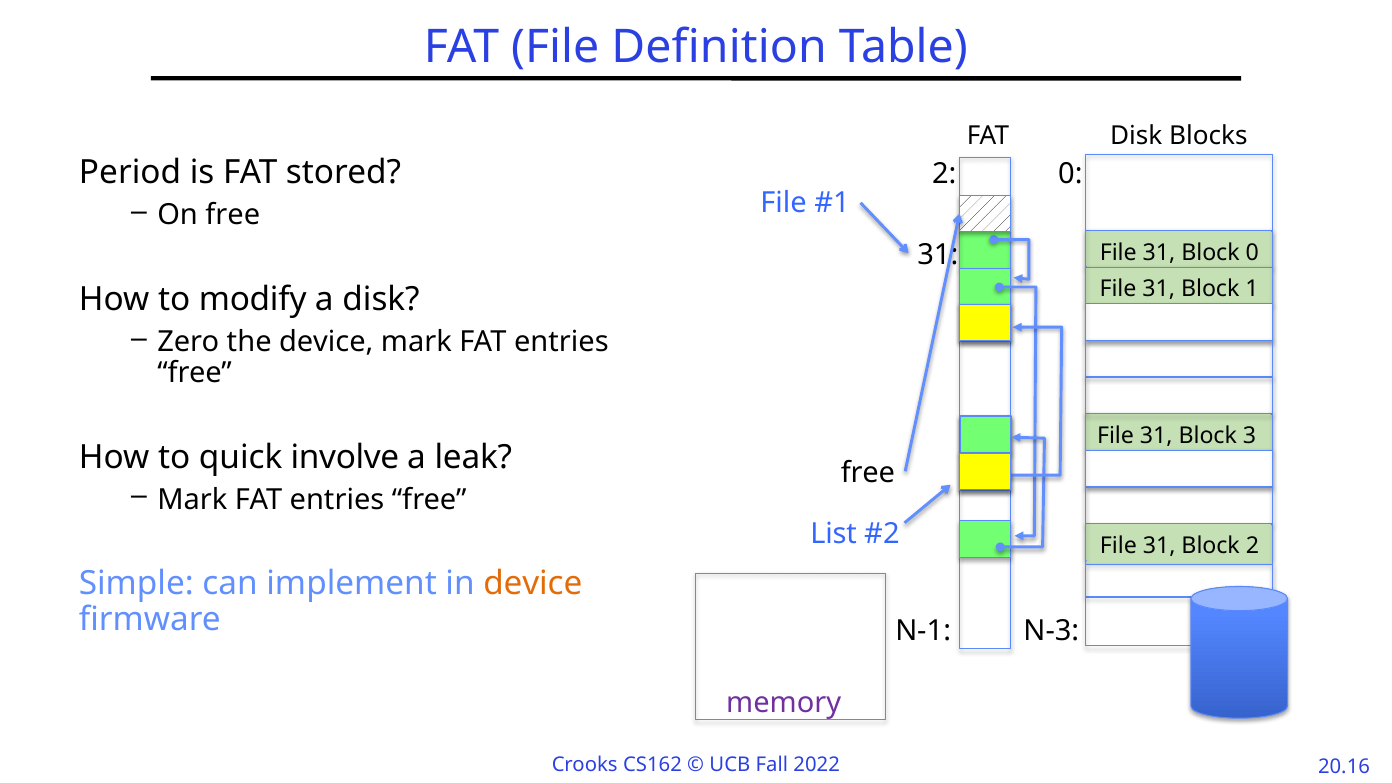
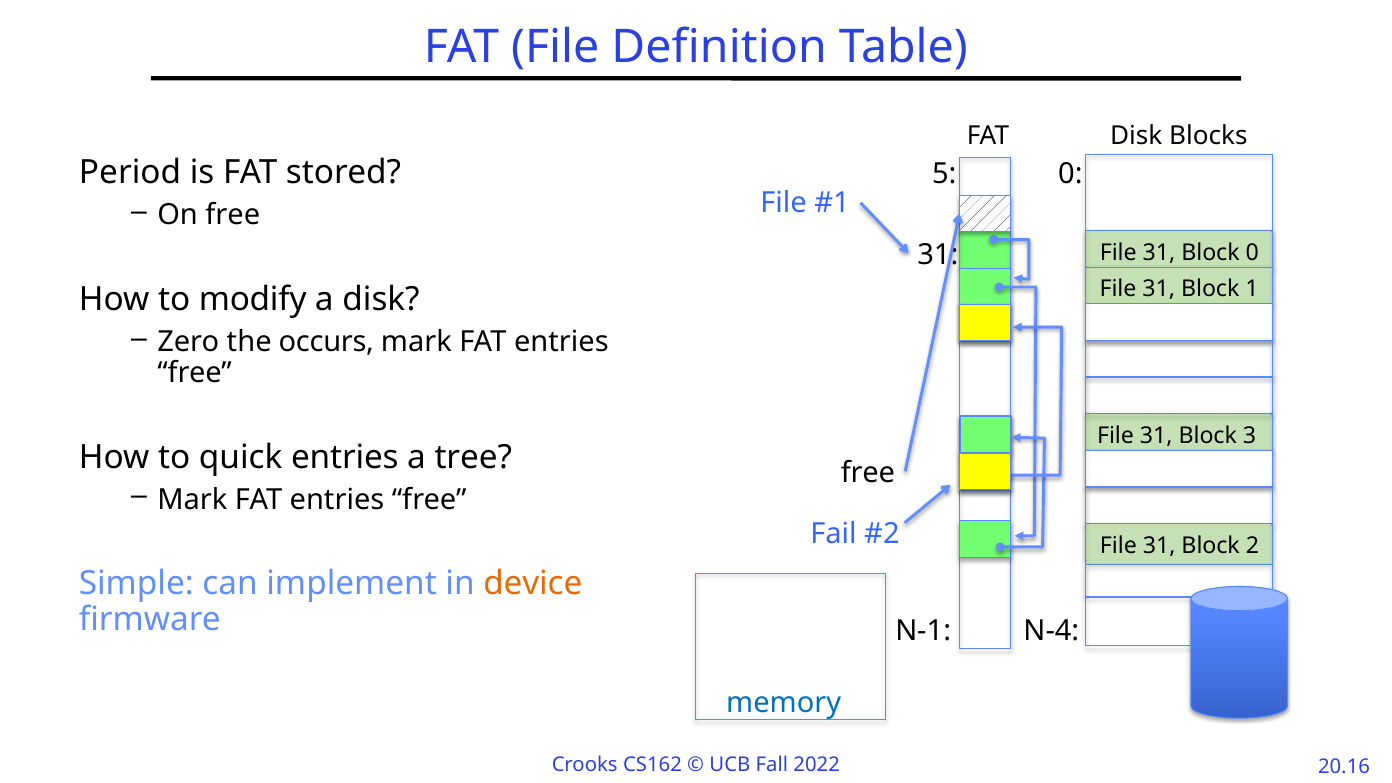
2 at (944, 174): 2 -> 5
the device: device -> occurs
quick involve: involve -> entries
leak: leak -> tree
List: List -> Fail
N-3: N-3 -> N-4
memory colour: purple -> blue
